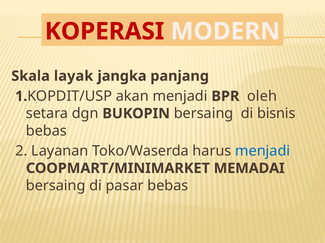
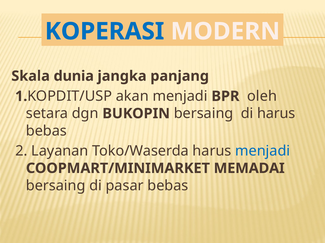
KOPERASI colour: red -> blue
layak: layak -> dunia
di bisnis: bisnis -> harus
